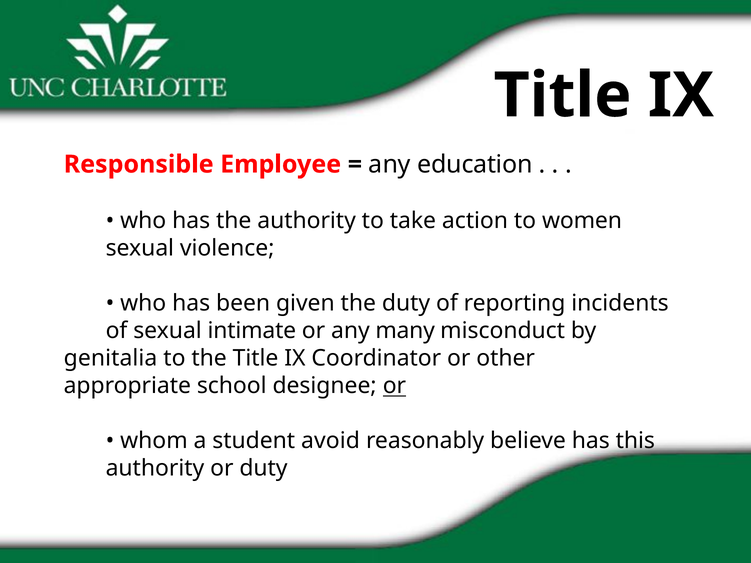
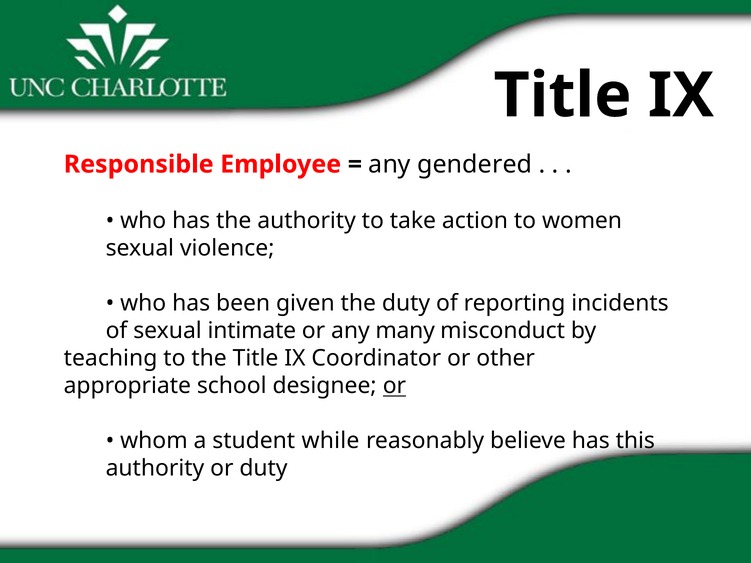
education: education -> gendered
genitalia: genitalia -> teaching
avoid: avoid -> while
